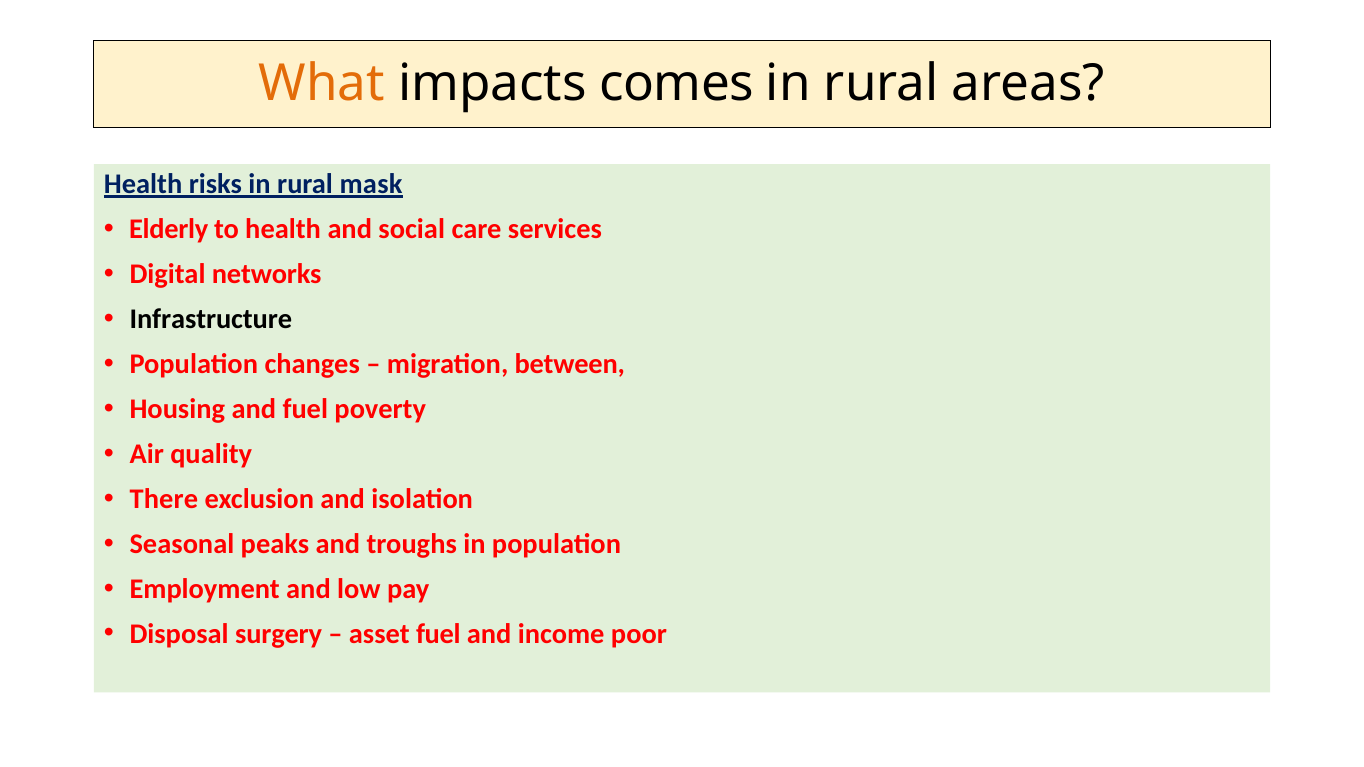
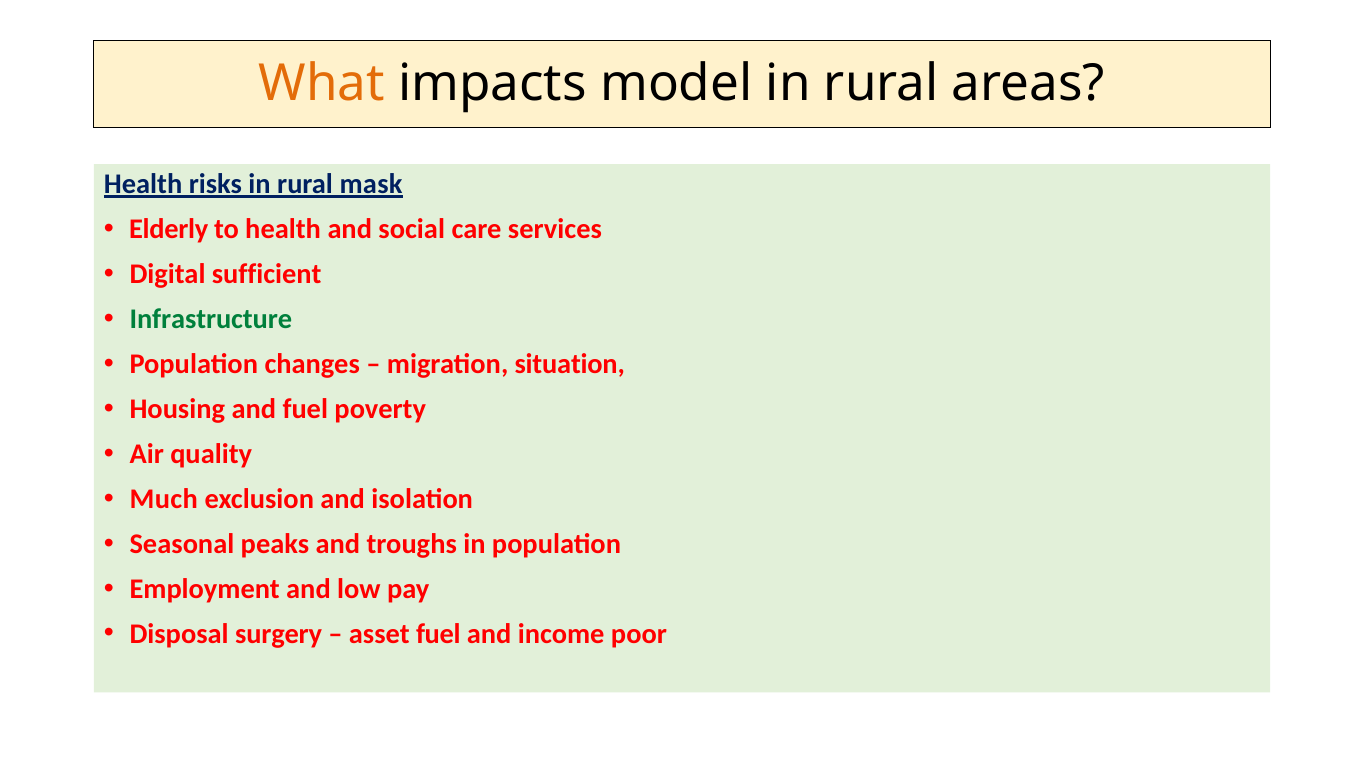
comes: comes -> model
networks: networks -> sufficient
Infrastructure colour: black -> green
between: between -> situation
There: There -> Much
